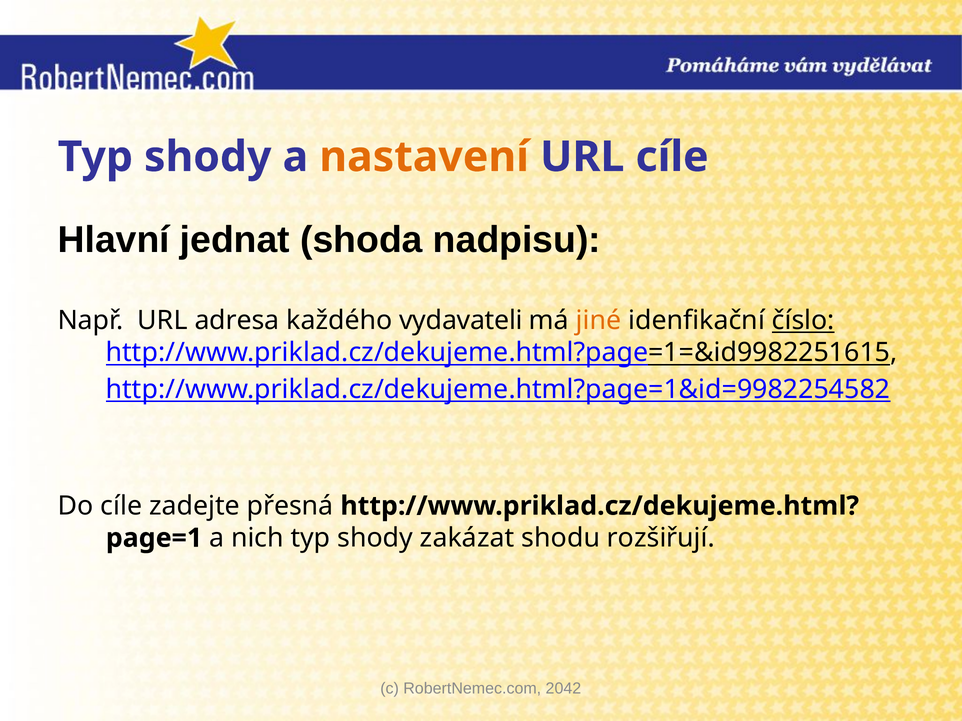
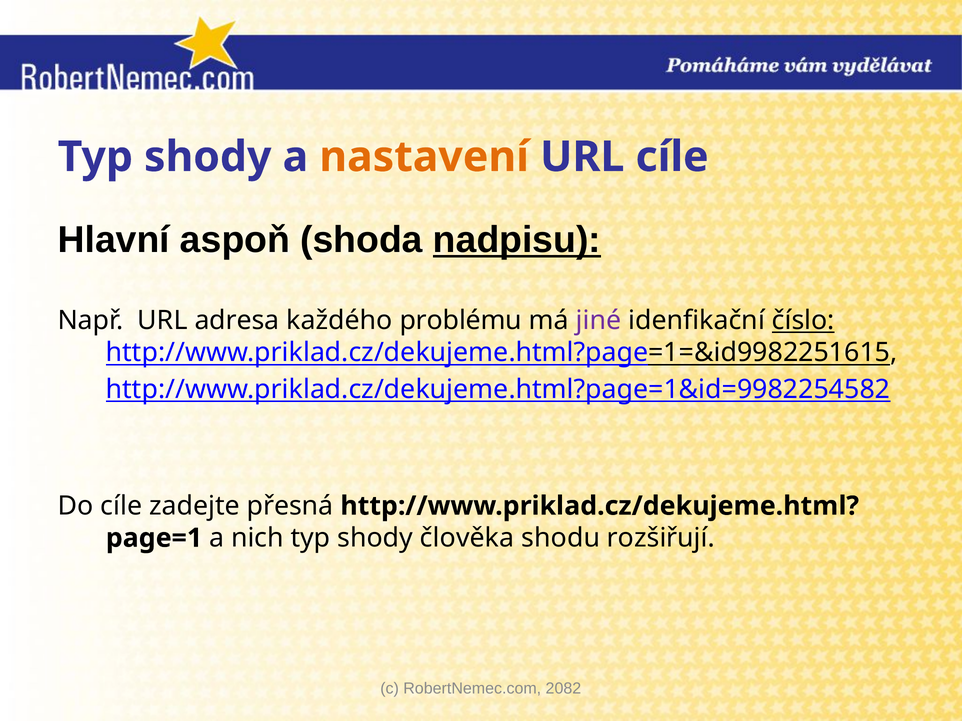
jednat: jednat -> aspoň
nadpisu underline: none -> present
vydavateli: vydavateli -> problému
jiné colour: orange -> purple
zakázat: zakázat -> člověka
2042: 2042 -> 2082
